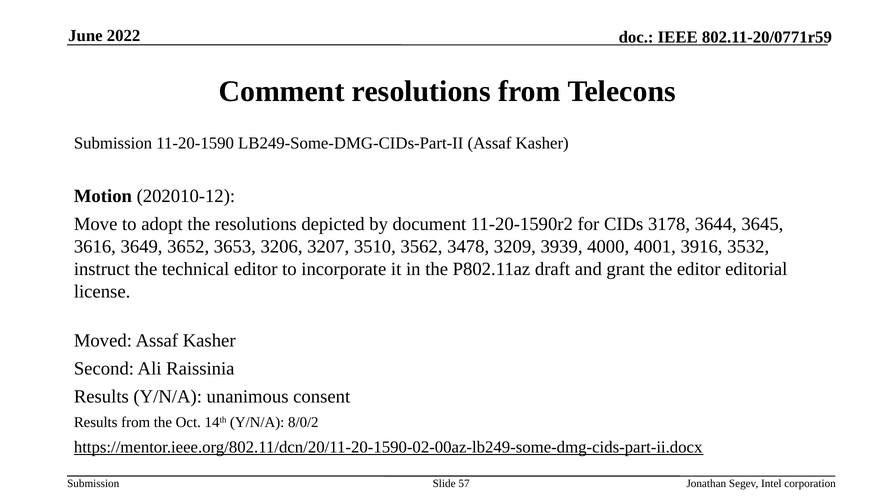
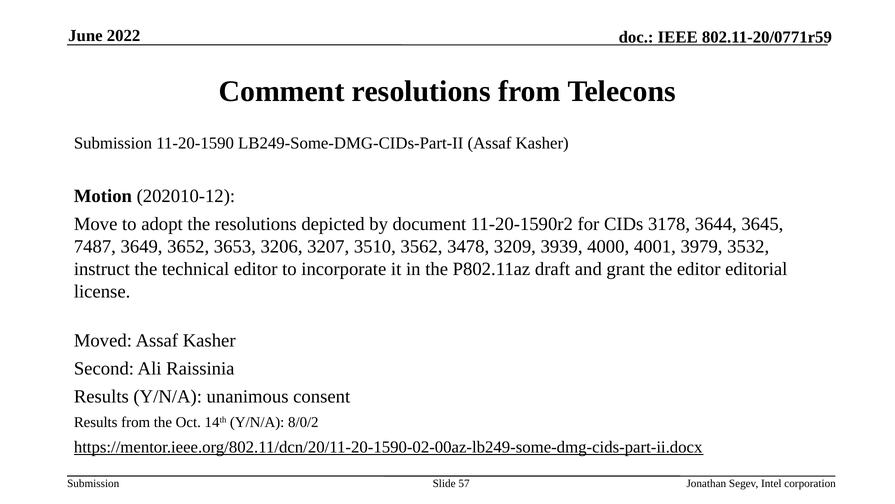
3616: 3616 -> 7487
3916: 3916 -> 3979
